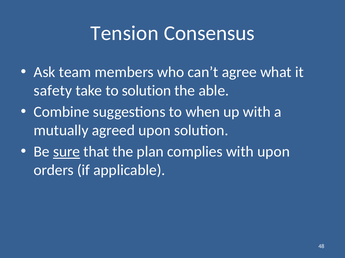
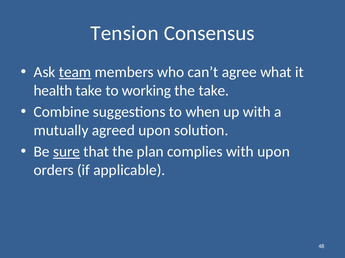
team underline: none -> present
safety: safety -> health
to solution: solution -> working
the able: able -> take
